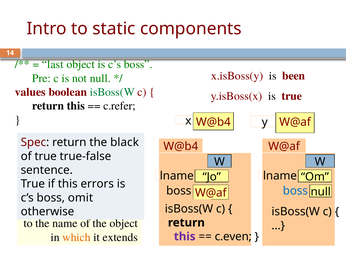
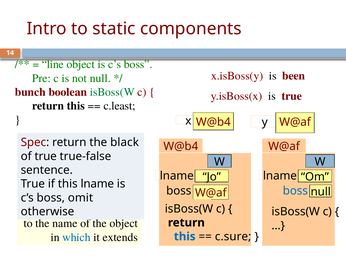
last: last -> line
values: values -> bunch
c.refer: c.refer -> c.least
this errors: errors -> lname
which colour: orange -> blue
this at (185, 236) colour: purple -> blue
c.even: c.even -> c.sure
